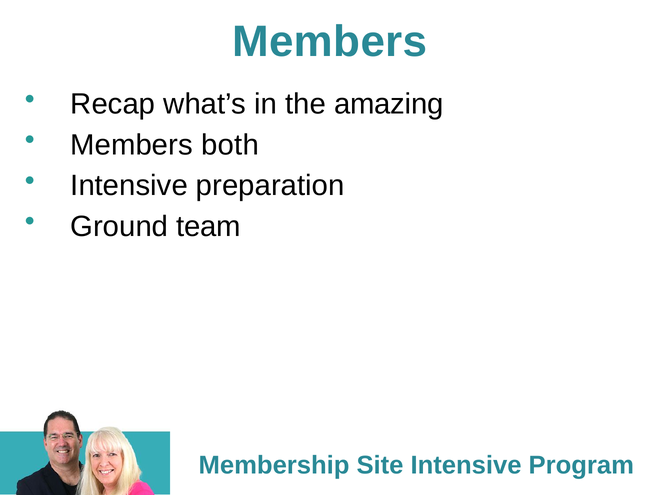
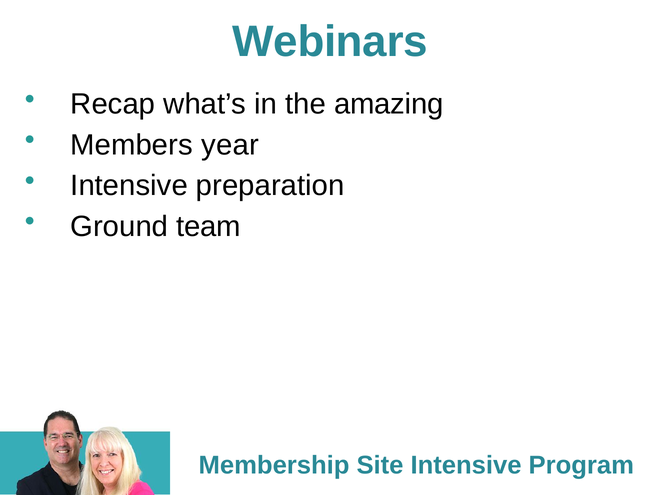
Members at (330, 42): Members -> Webinars
both: both -> year
